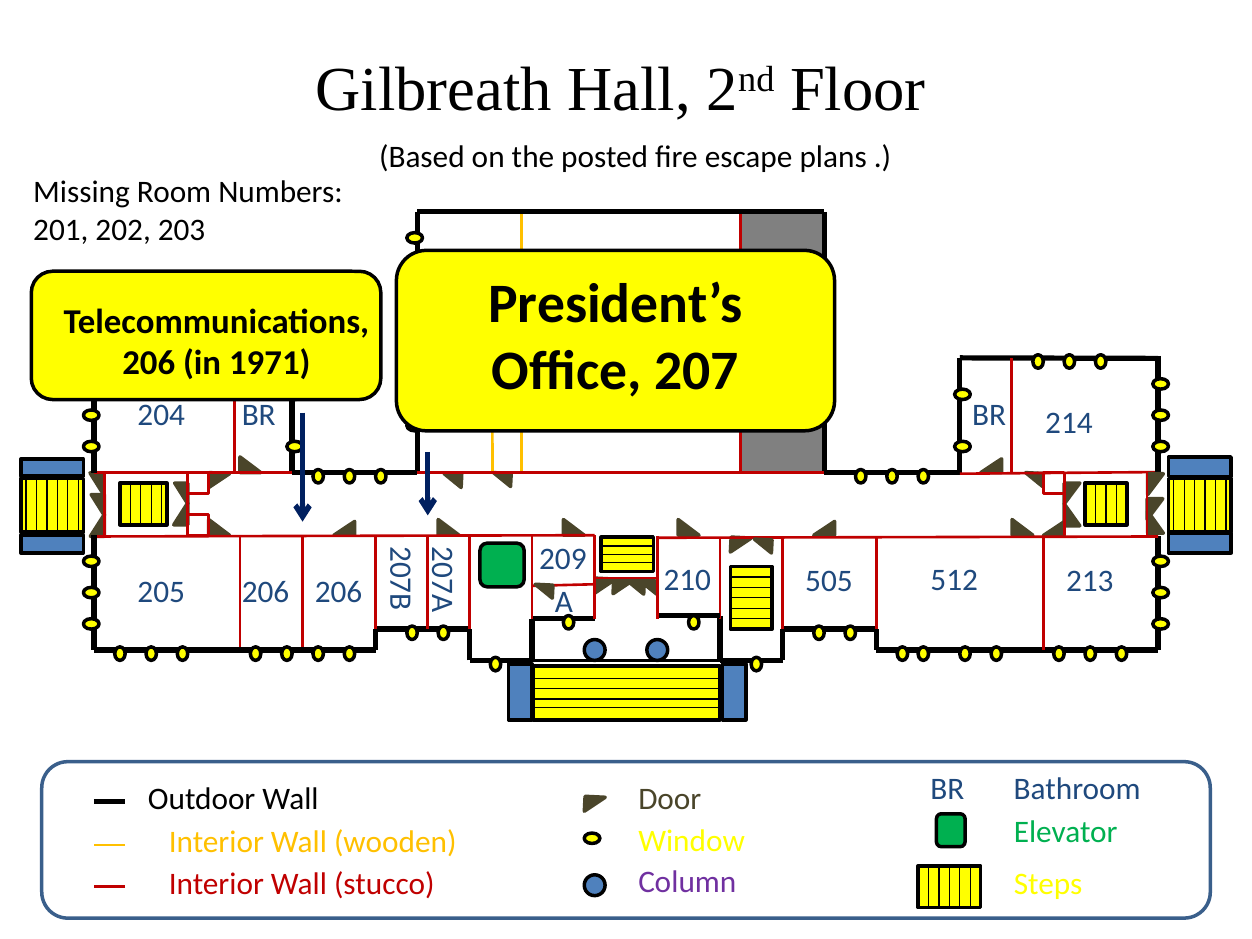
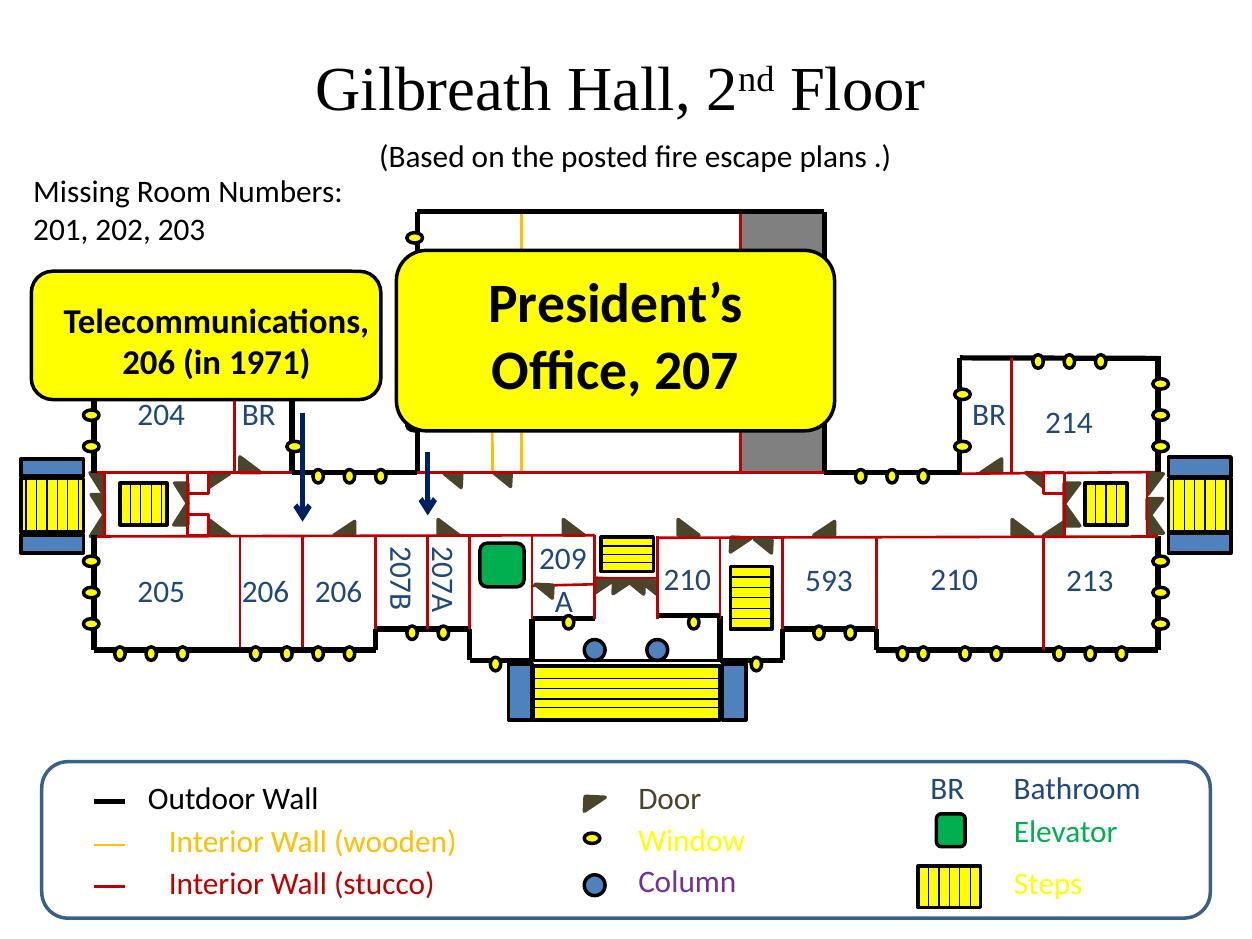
505: 505 -> 593
206 512: 512 -> 210
